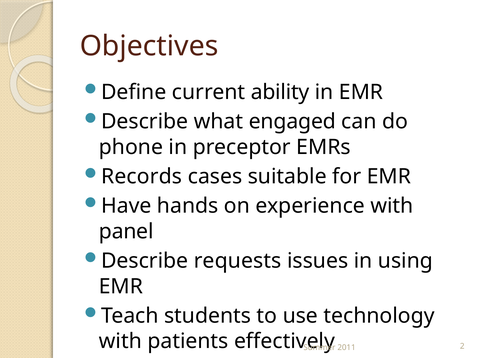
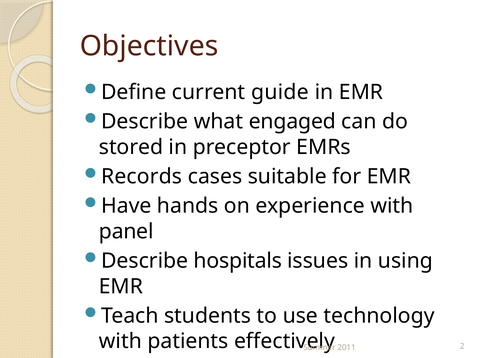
ability: ability -> guide
phone: phone -> stored
requests: requests -> hospitals
